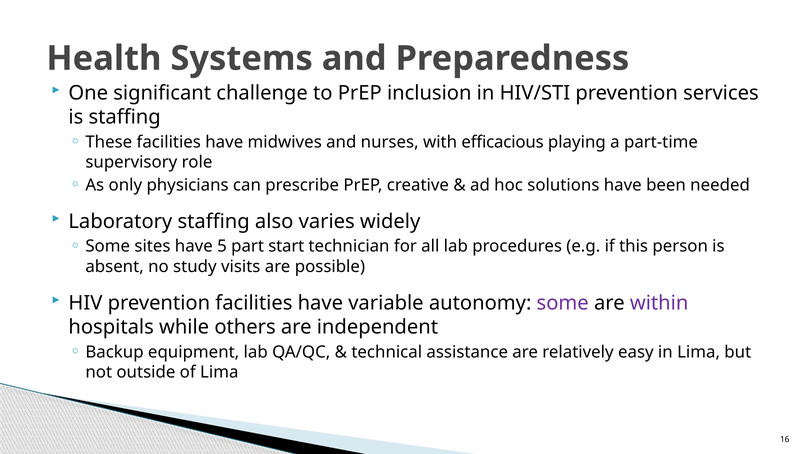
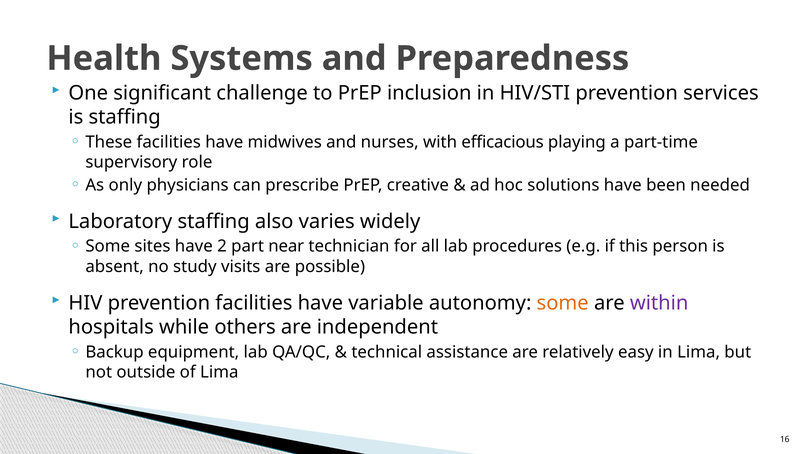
5: 5 -> 2
start: start -> near
some at (563, 303) colour: purple -> orange
